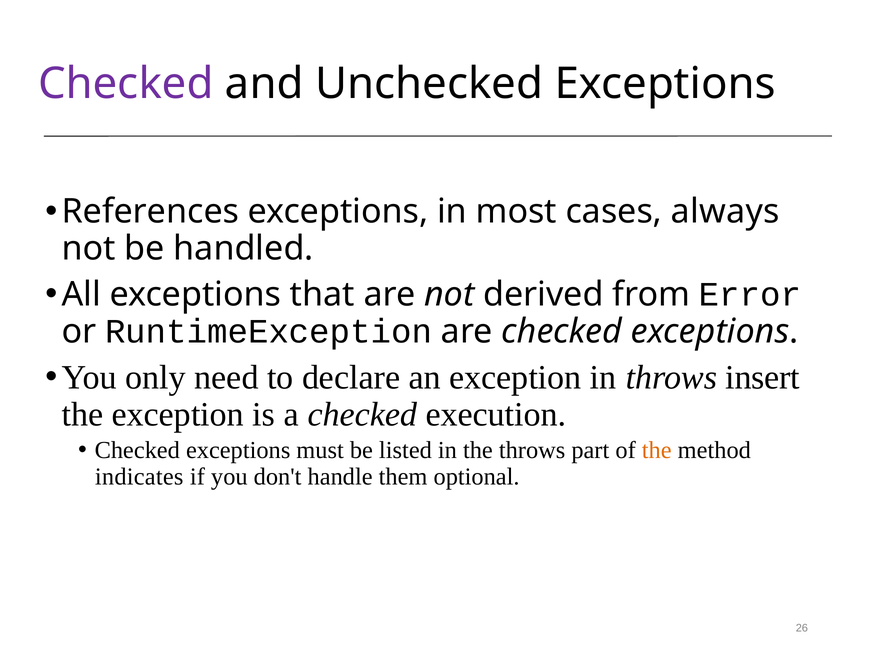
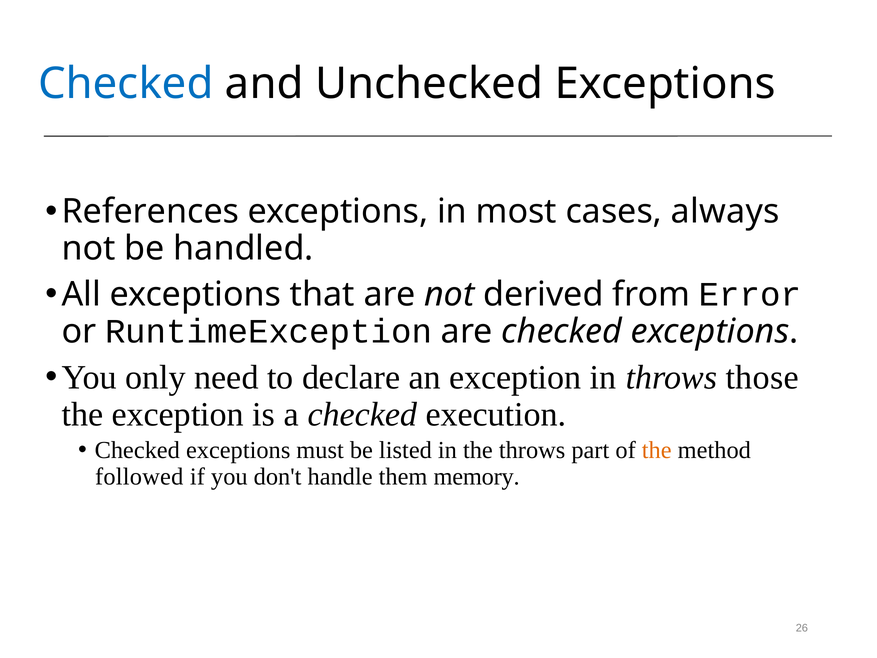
Checked at (126, 84) colour: purple -> blue
insert: insert -> those
indicates: indicates -> followed
optional: optional -> memory
